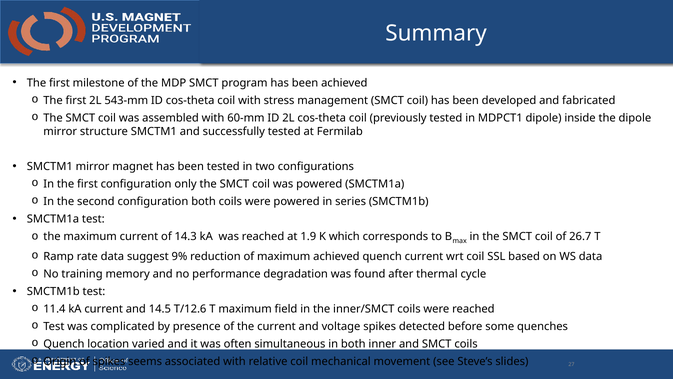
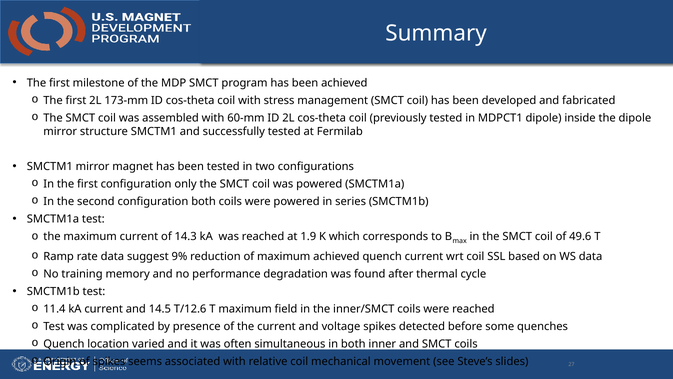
543-mm: 543-mm -> 173-mm
26.7: 26.7 -> 49.6
